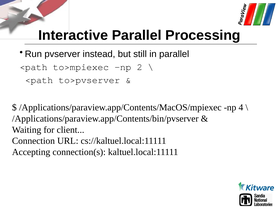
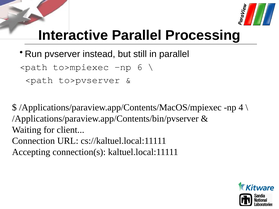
2: 2 -> 6
